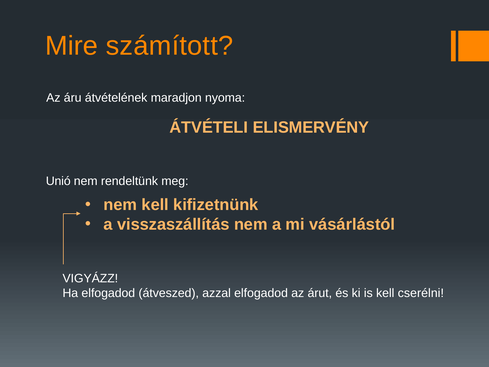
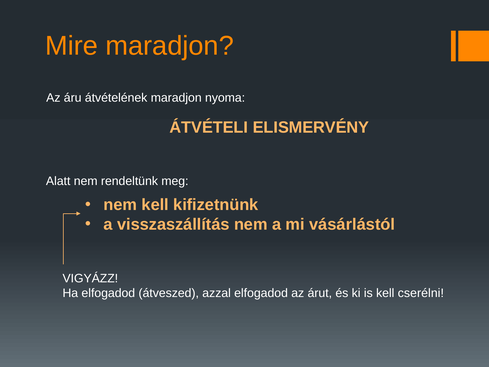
Mire számított: számított -> maradjon
Unió: Unió -> Alatt
